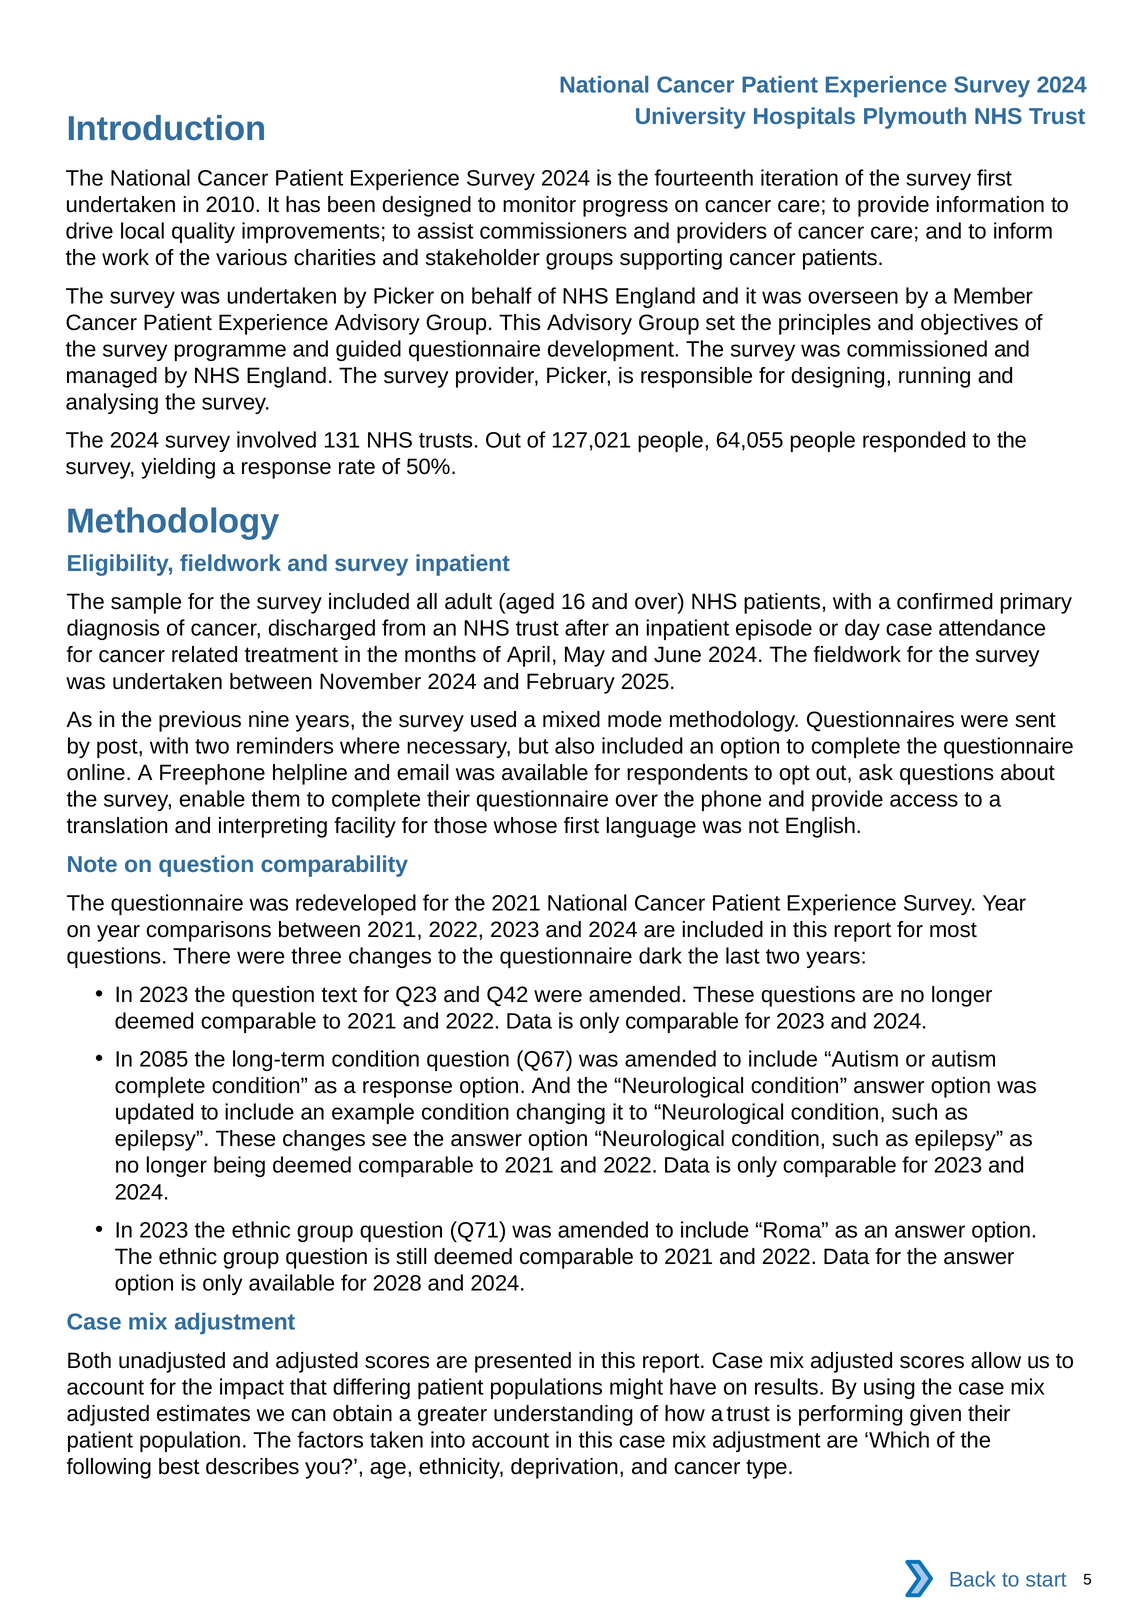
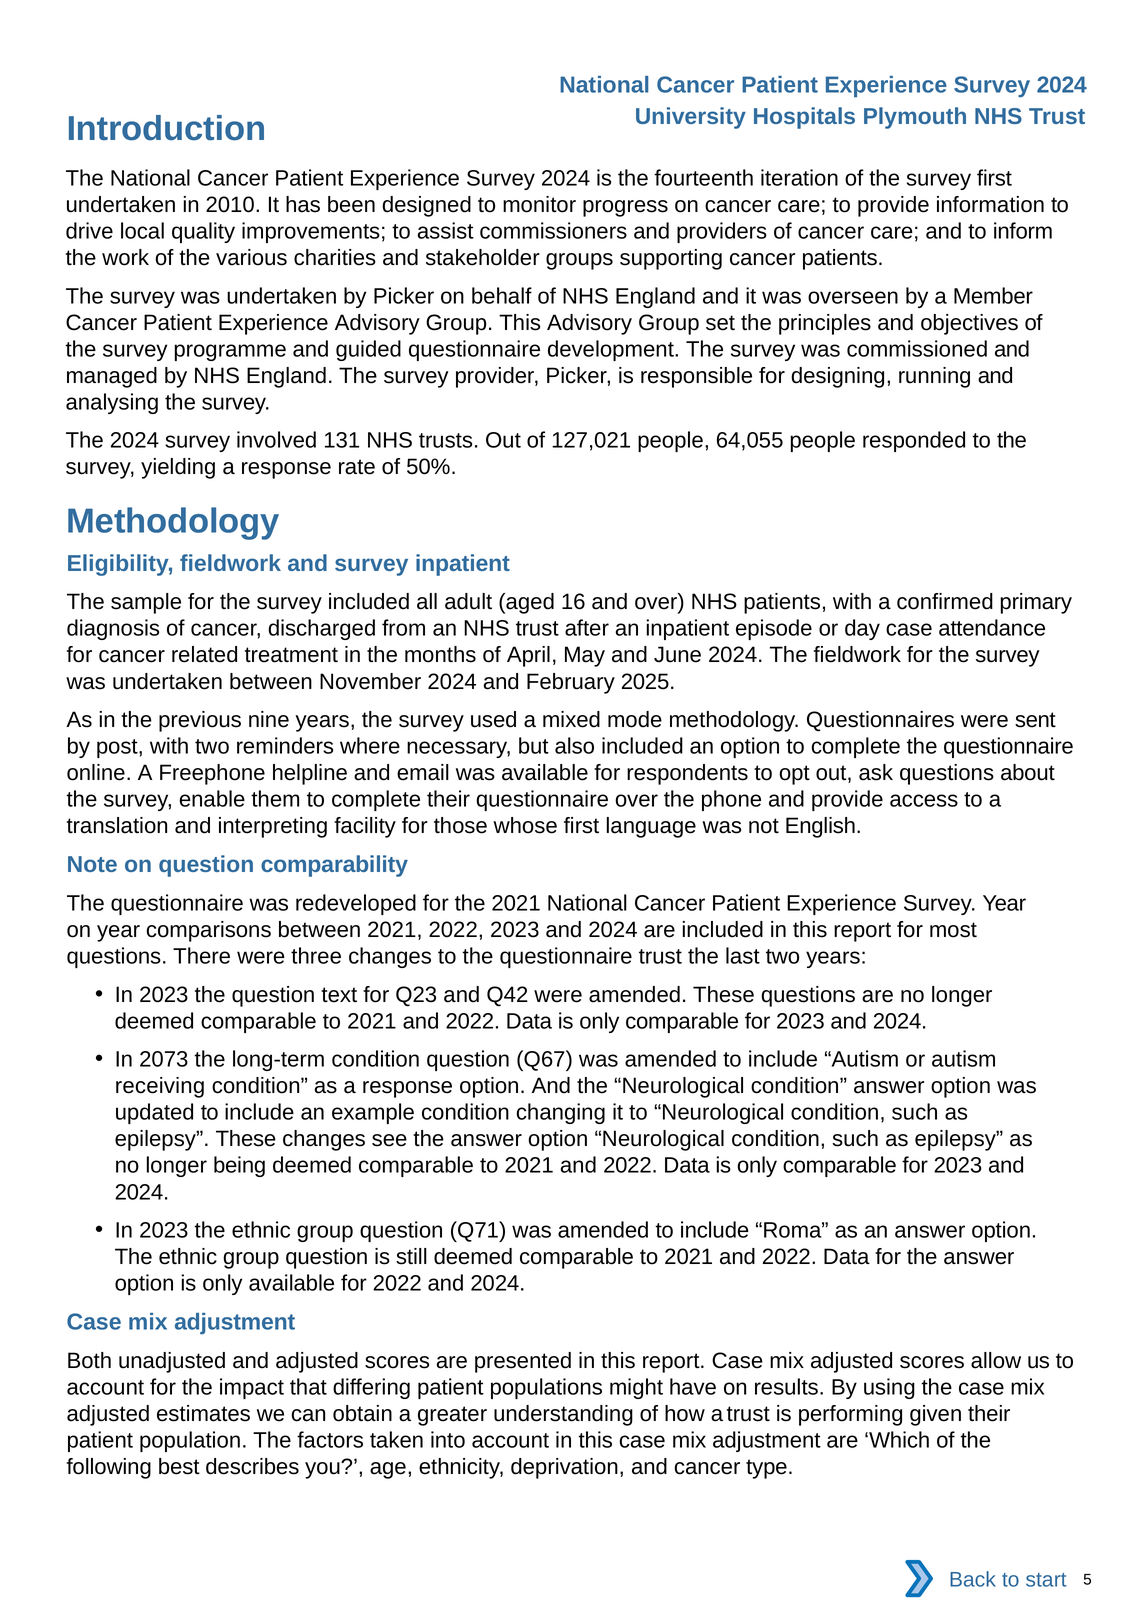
questionnaire dark: dark -> trust
2085: 2085 -> 2073
complete at (160, 1086): complete -> receiving
for 2028: 2028 -> 2022
